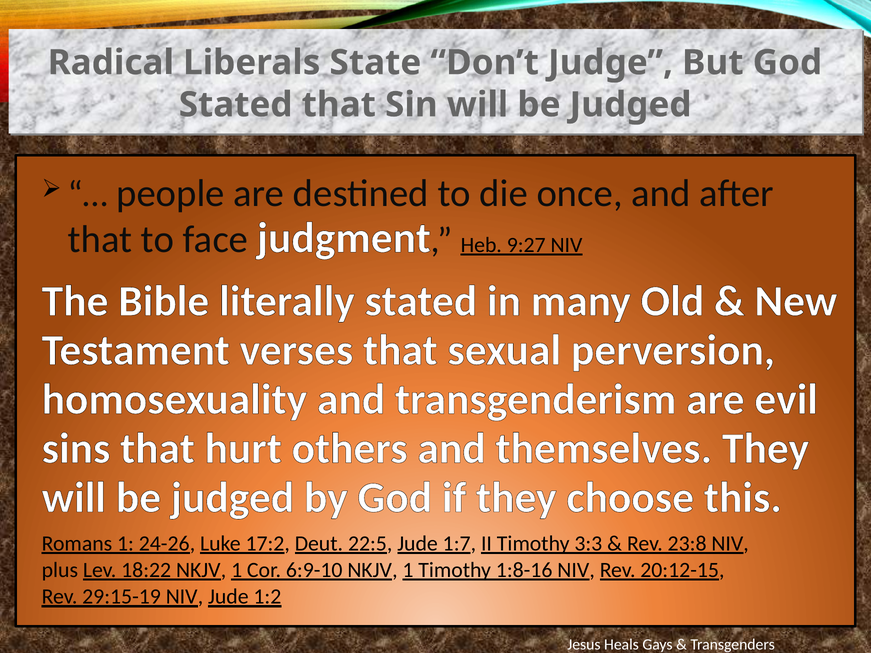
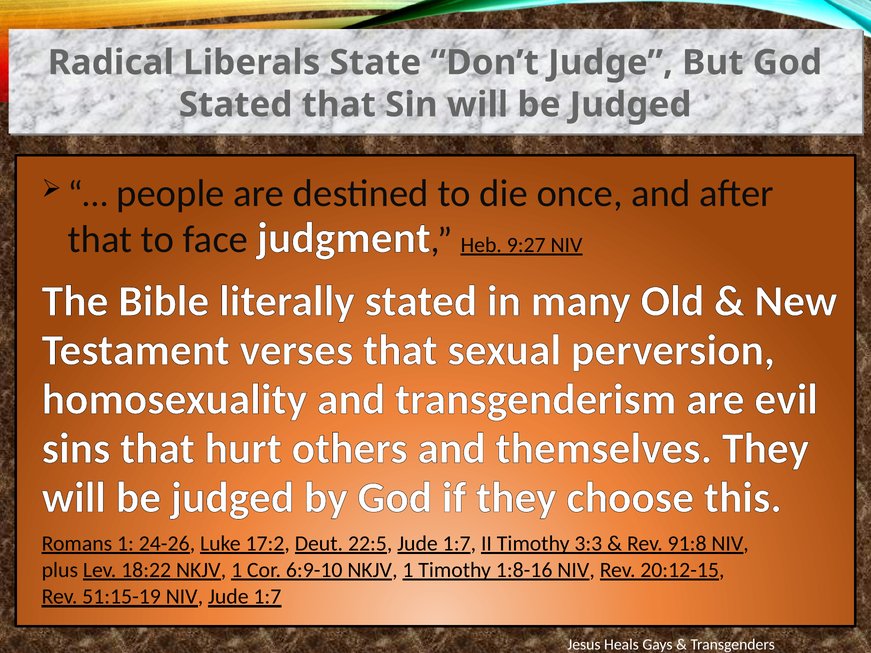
23:8: 23:8 -> 91:8
29:15-19: 29:15-19 -> 51:15-19
NIV Jude 1:2: 1:2 -> 1:7
